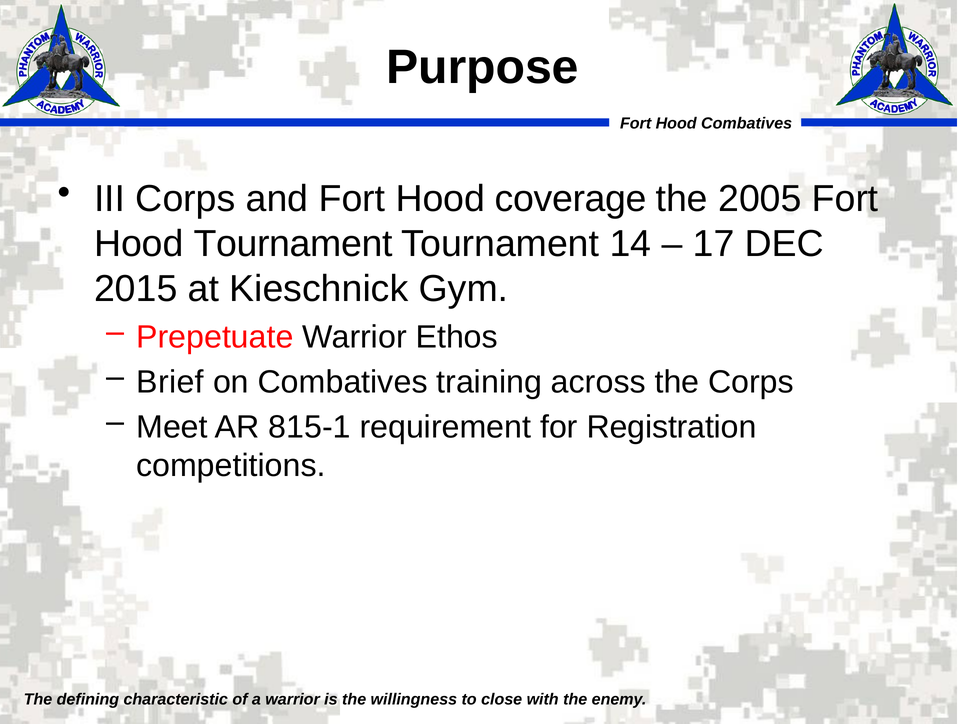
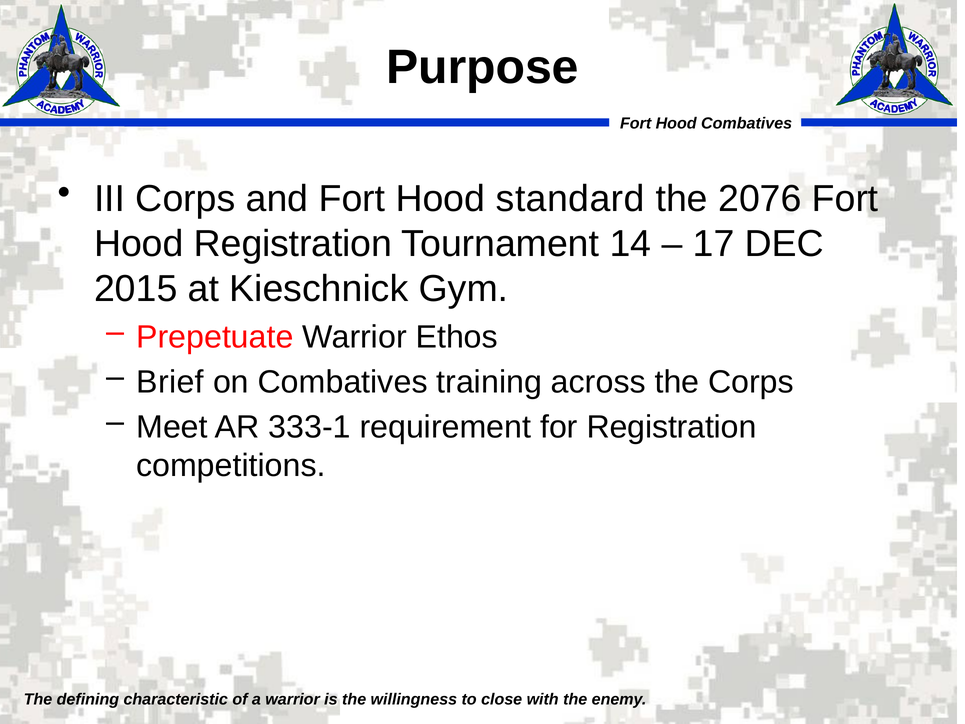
coverage: coverage -> standard
2005: 2005 -> 2076
Hood Tournament: Tournament -> Registration
815-1: 815-1 -> 333-1
